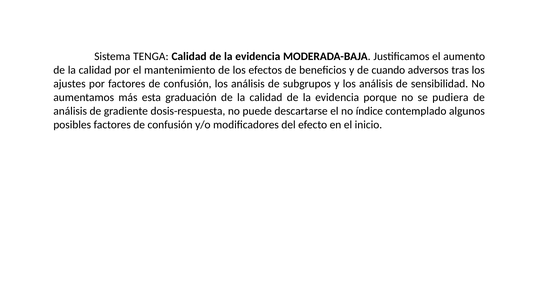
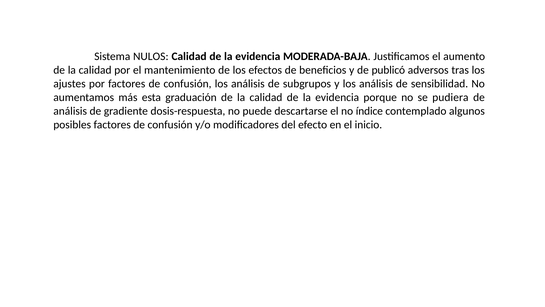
TENGA: TENGA -> NULOS
cuando: cuando -> publicó
